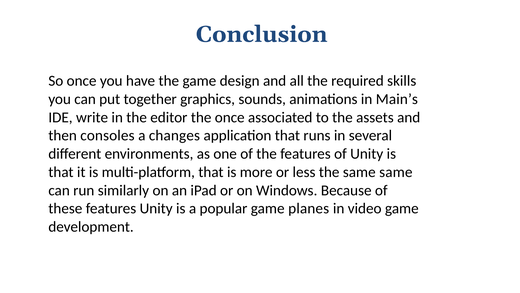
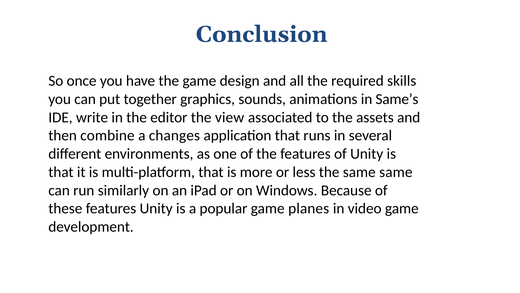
Main’s: Main’s -> Same’s
the once: once -> view
consoles: consoles -> combine
